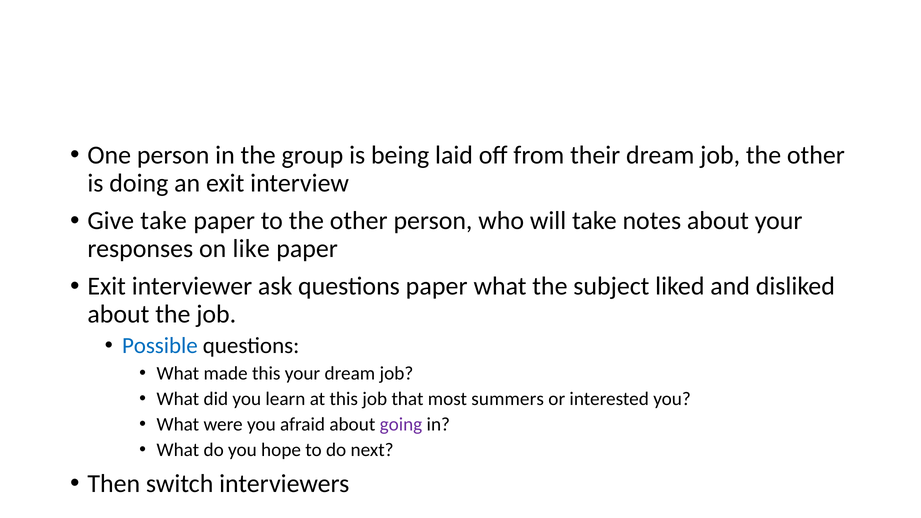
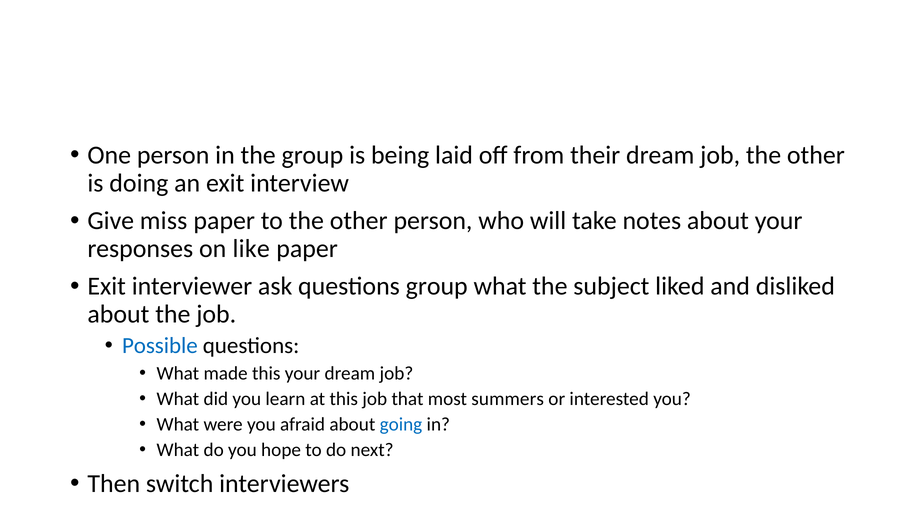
Give take: take -> miss
questions paper: paper -> group
going colour: purple -> blue
